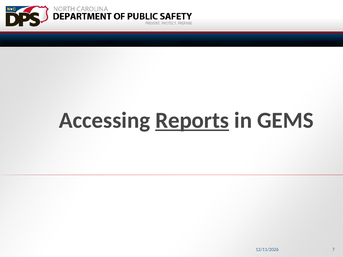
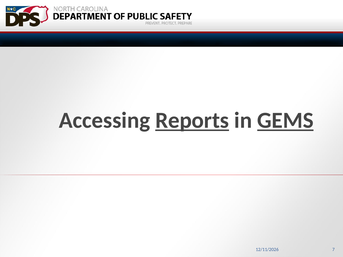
GEMS underline: none -> present
